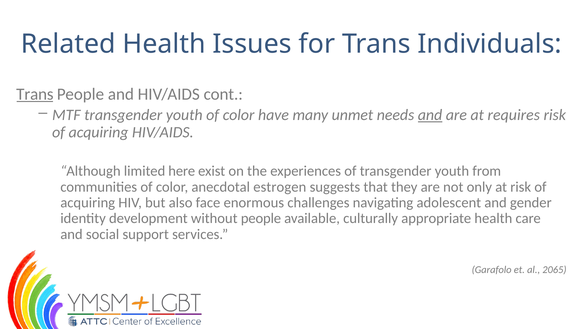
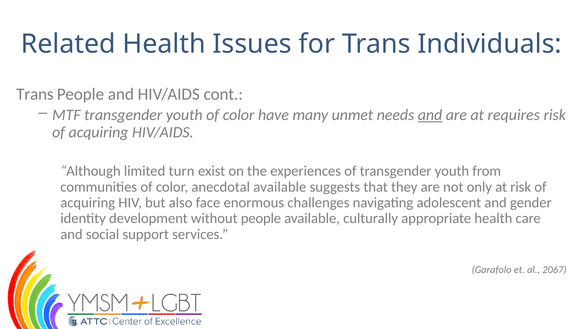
Trans at (35, 94) underline: present -> none
here: here -> turn
anecdotal estrogen: estrogen -> available
2065: 2065 -> 2067
